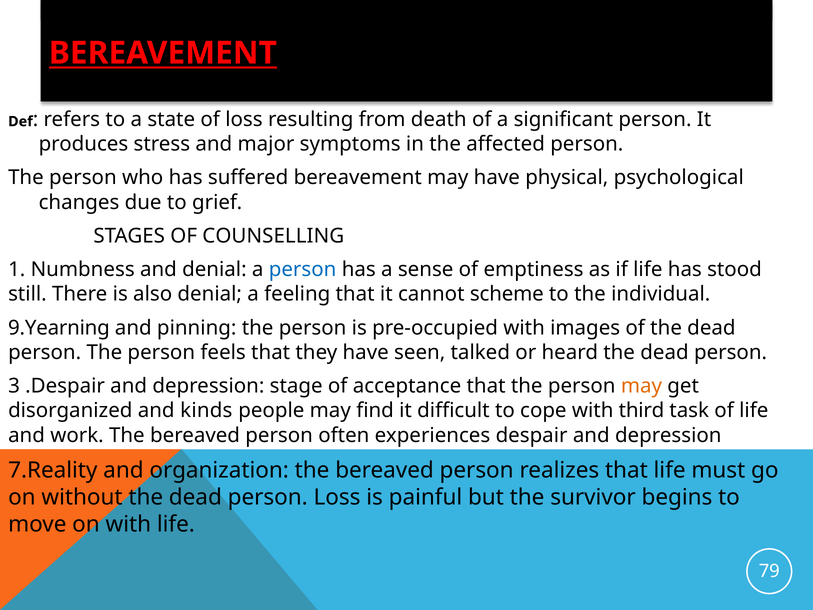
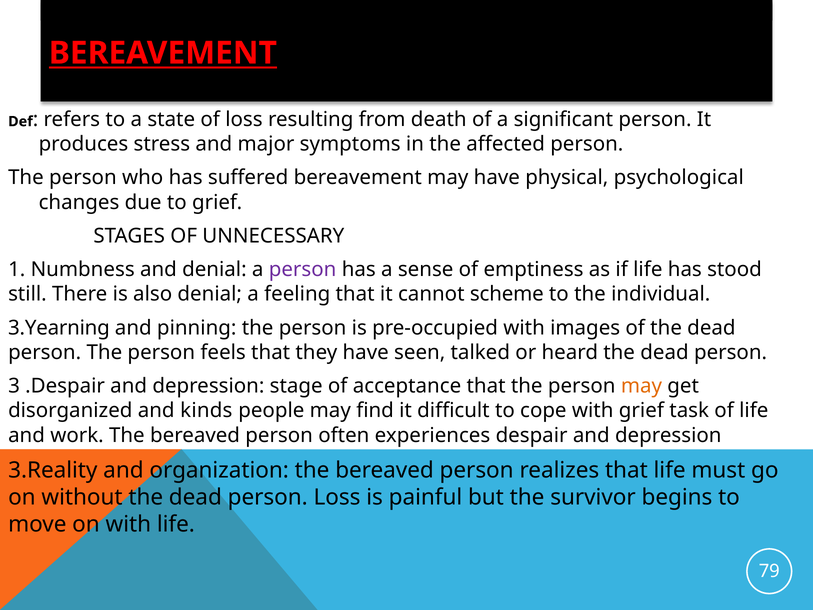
COUNSELLING: COUNSELLING -> UNNECESSARY
person at (303, 269) colour: blue -> purple
9.Yearning: 9.Yearning -> 3.Yearning
with third: third -> grief
7.Reality: 7.Reality -> 3.Reality
